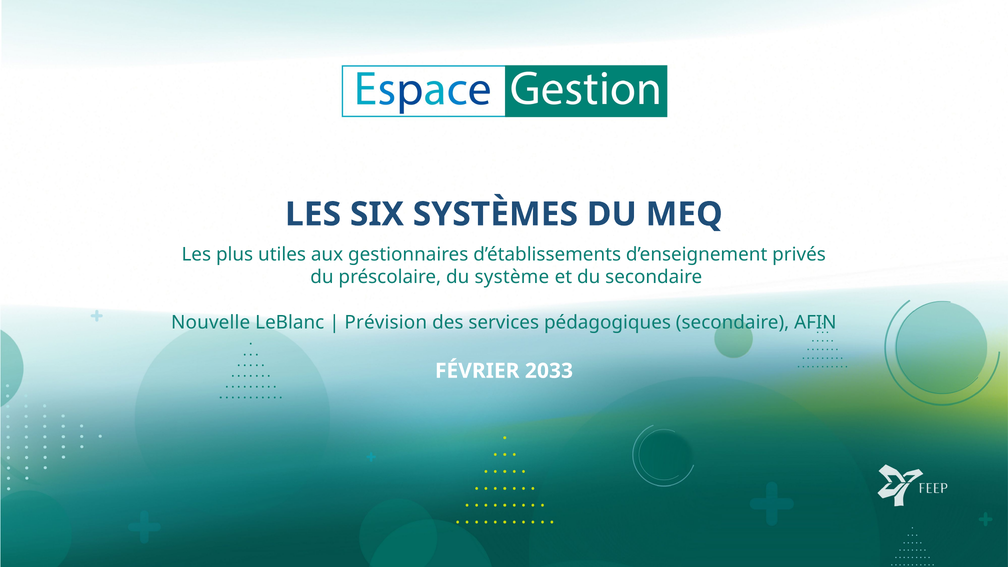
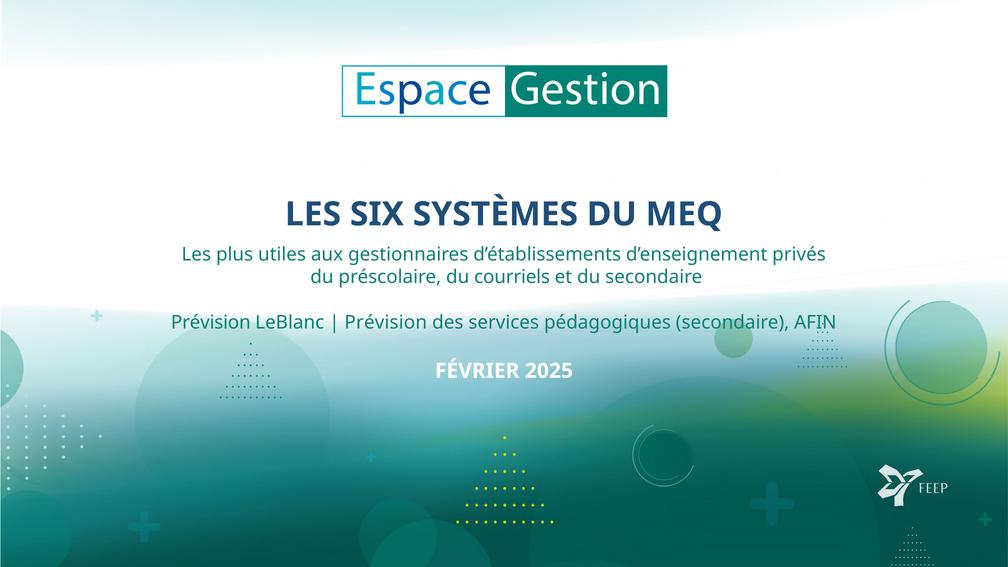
système: système -> courriels
Nouvelle at (211, 323): Nouvelle -> Prévision
2033: 2033 -> 2025
